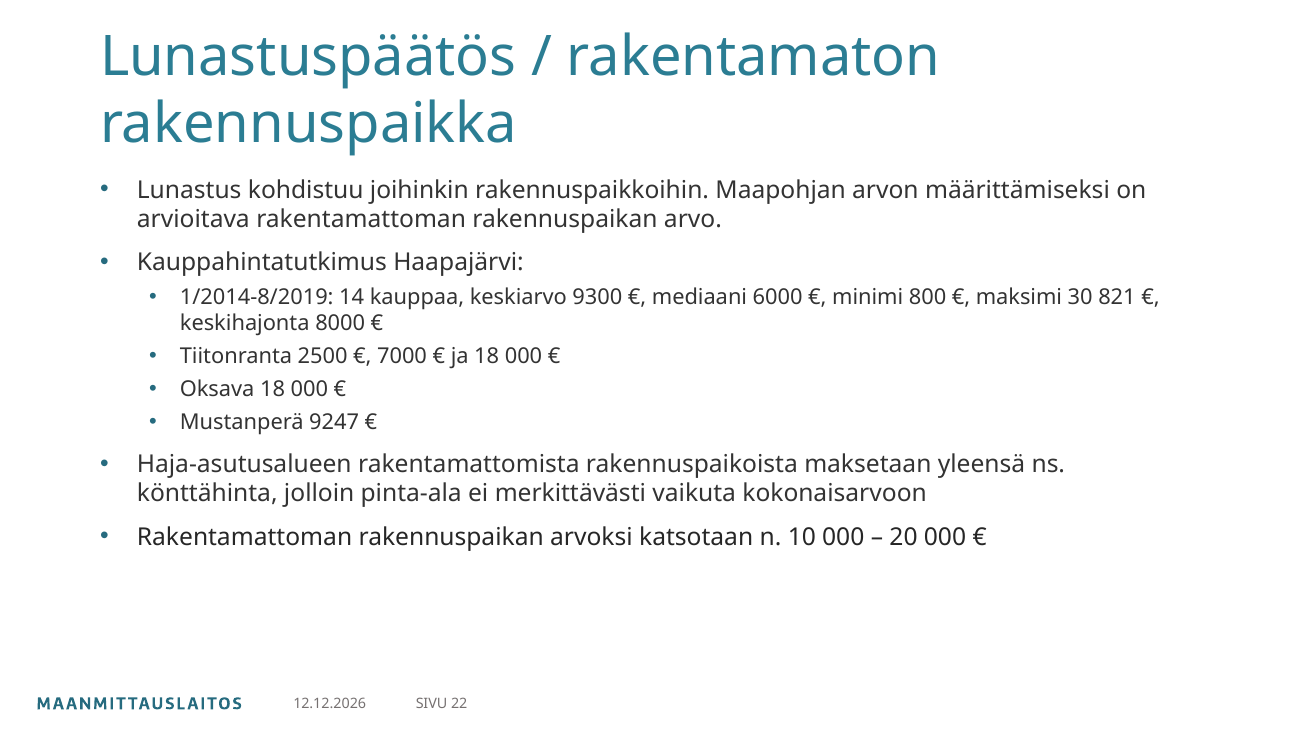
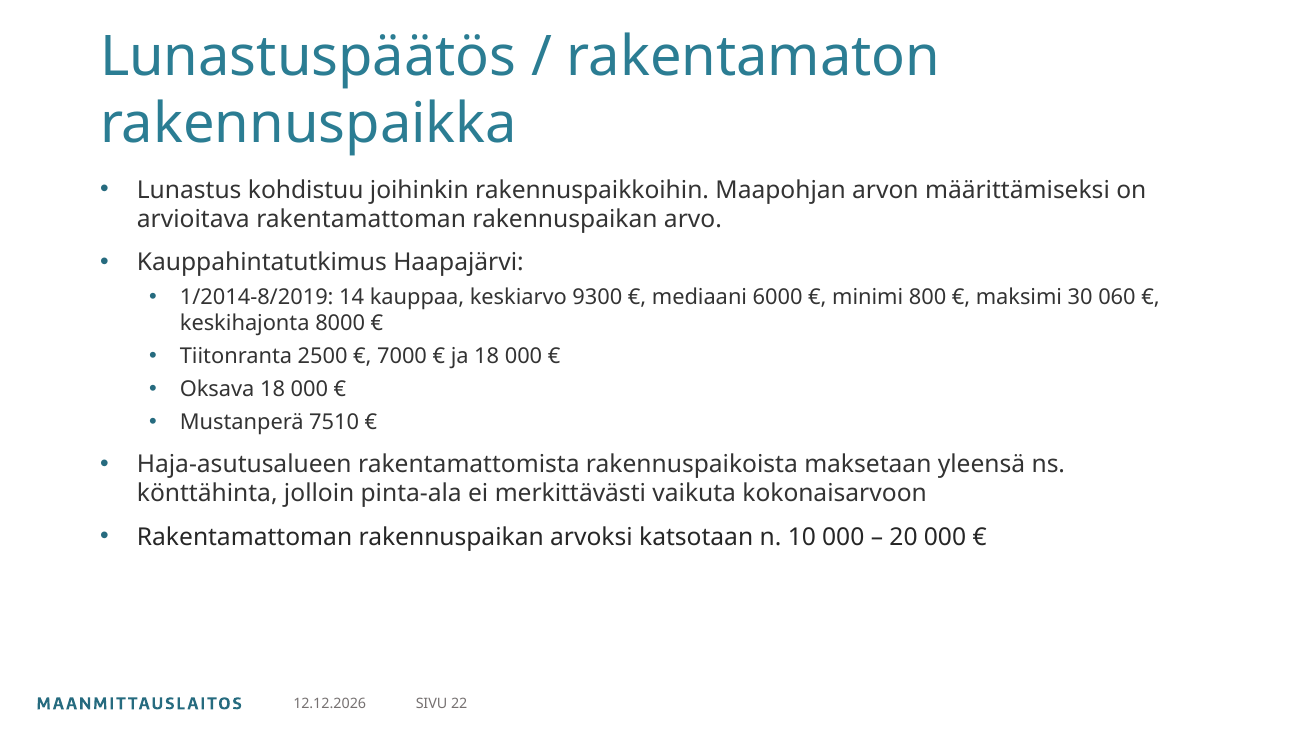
821: 821 -> 060
9247: 9247 -> 7510
